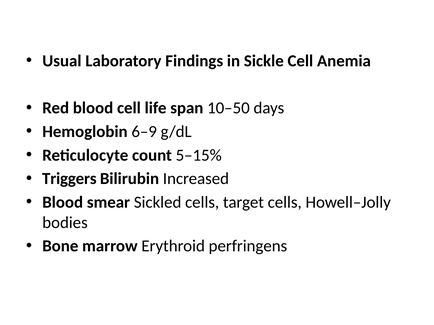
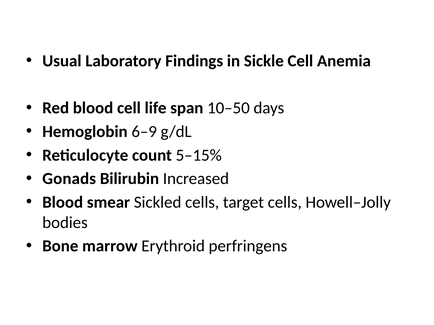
Triggers: Triggers -> Gonads
